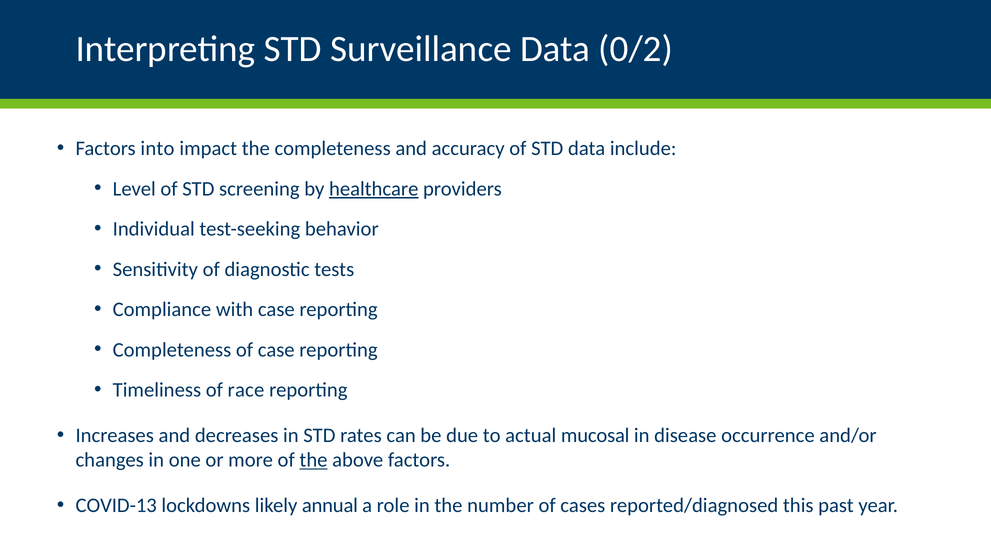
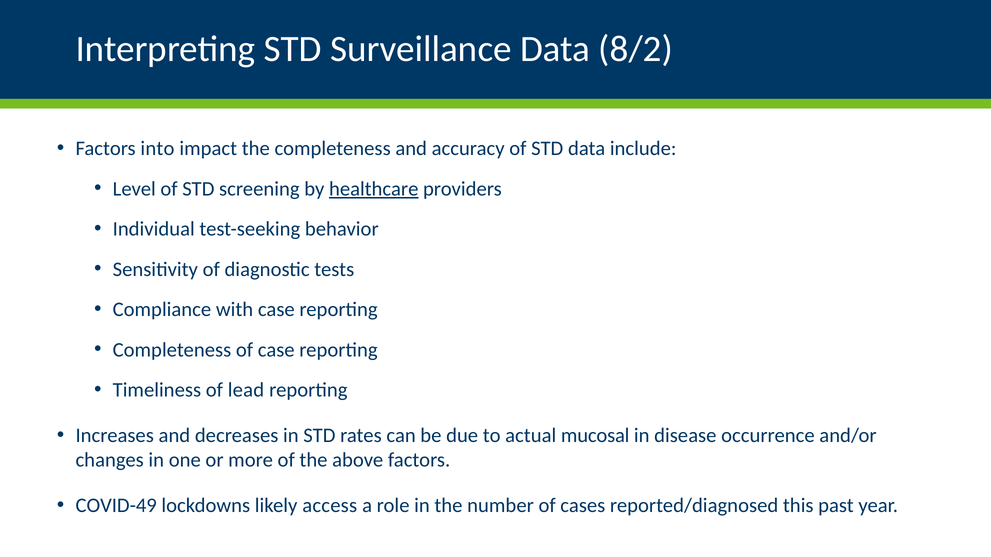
0/2: 0/2 -> 8/2
race: race -> lead
the at (313, 461) underline: present -> none
COVID-13: COVID-13 -> COVID-49
annual: annual -> access
